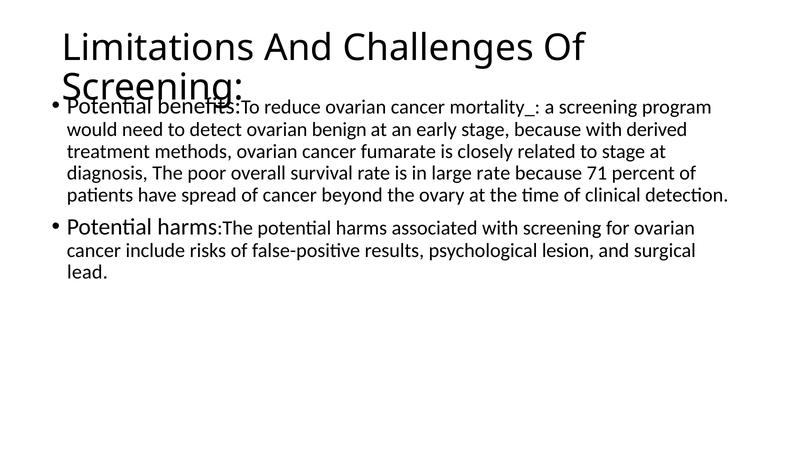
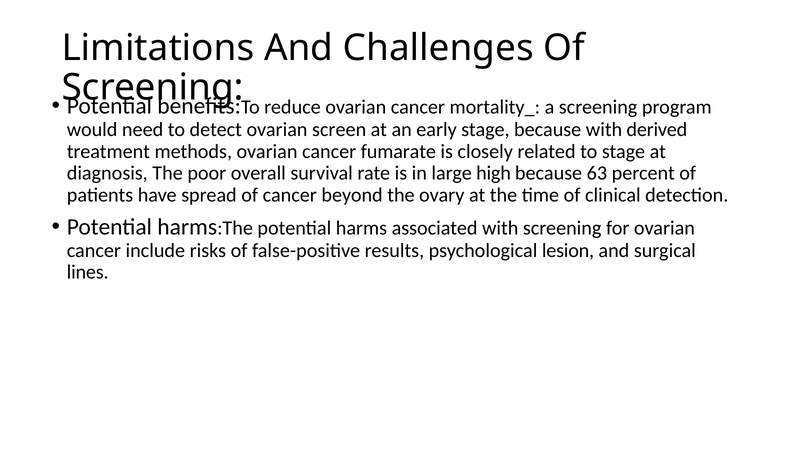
benign: benign -> screen
large rate: rate -> high
71: 71 -> 63
lead: lead -> lines
